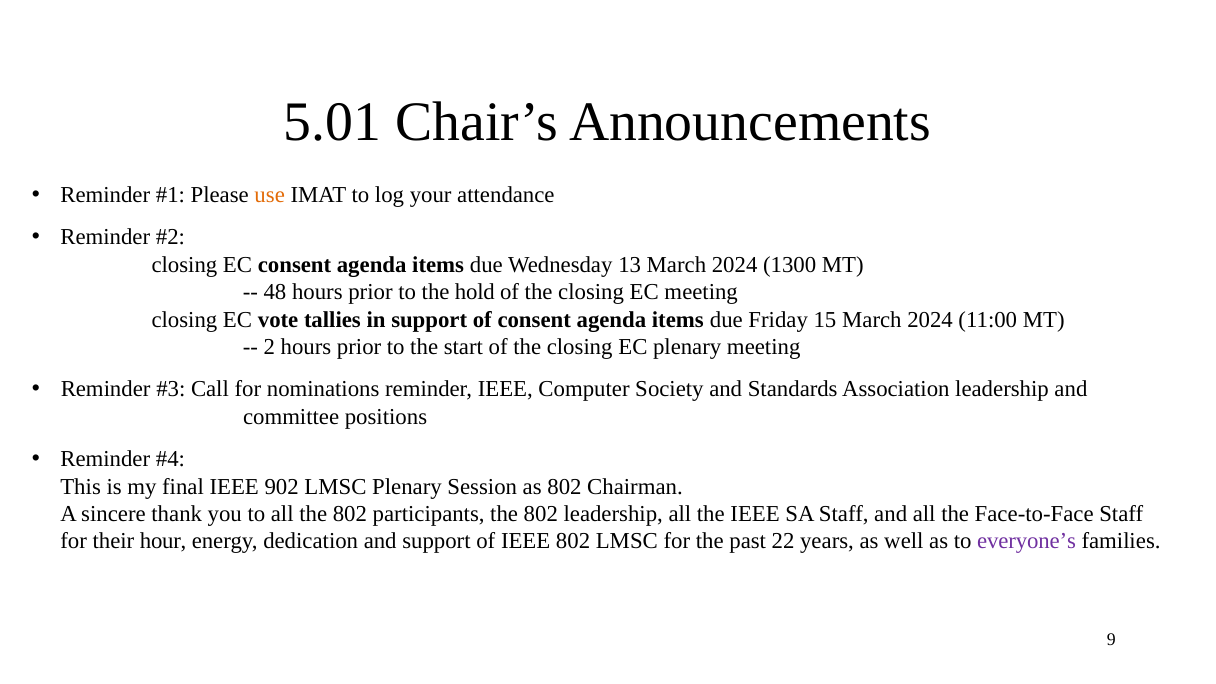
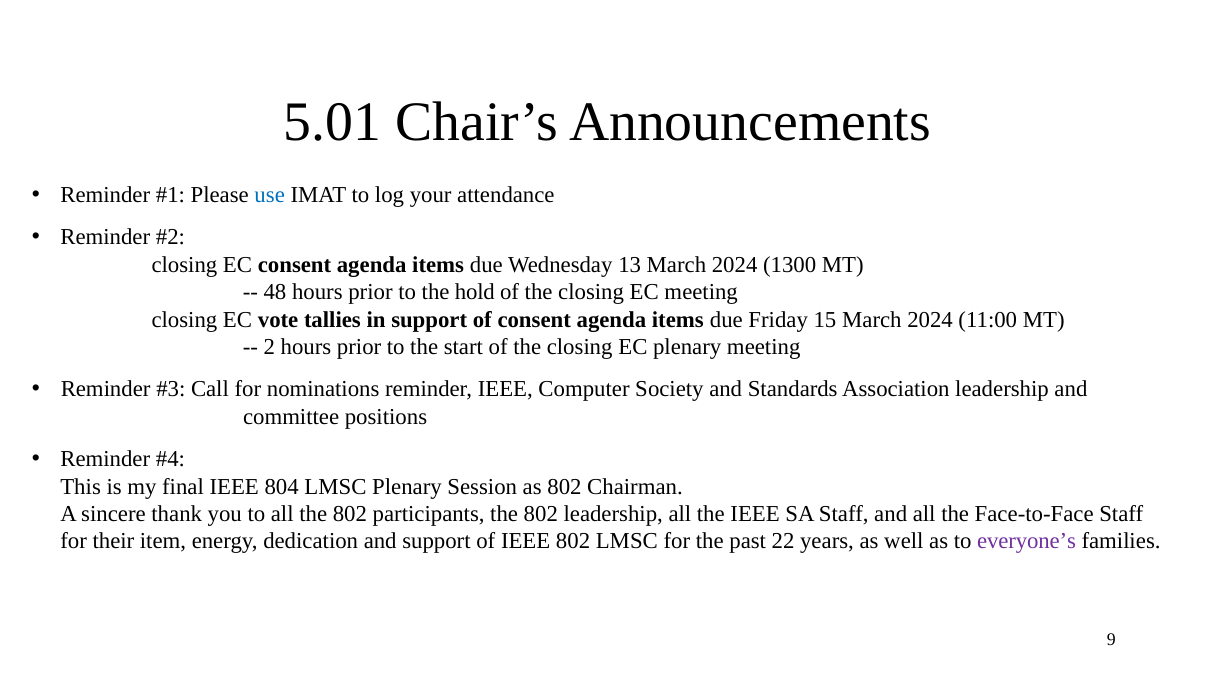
use colour: orange -> blue
902: 902 -> 804
hour: hour -> item
